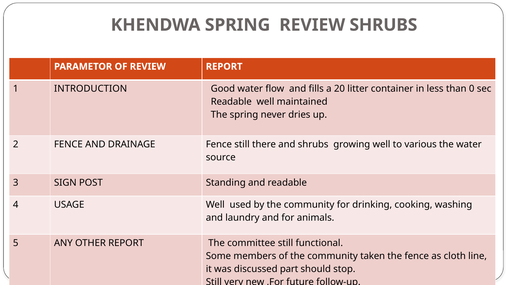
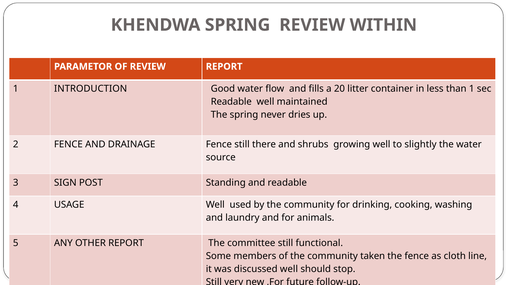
REVIEW SHRUBS: SHRUBS -> WITHIN
than 0: 0 -> 1
various: various -> slightly
discussed part: part -> well
